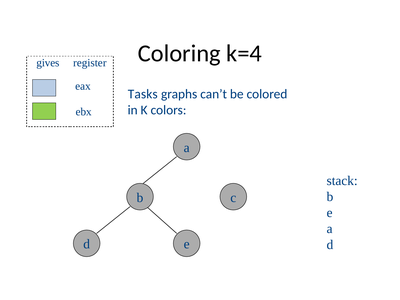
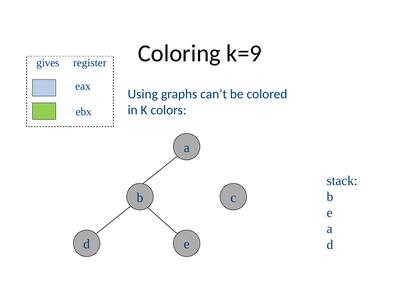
k=4: k=4 -> k=9
Tasks: Tasks -> Using
